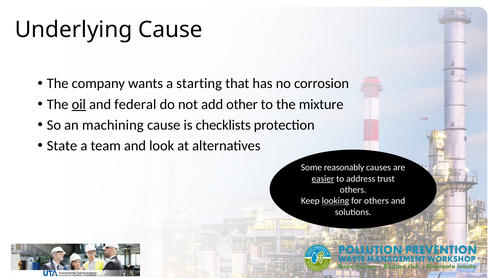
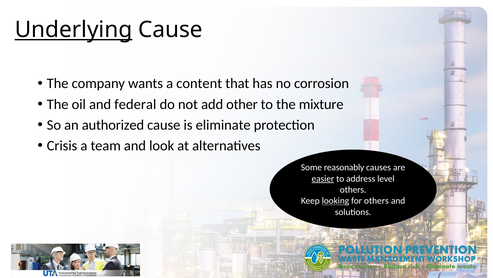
Underlying underline: none -> present
starting: starting -> content
oil underline: present -> none
machining: machining -> authorized
checklists: checklists -> eliminate
State: State -> Crisis
trust: trust -> level
